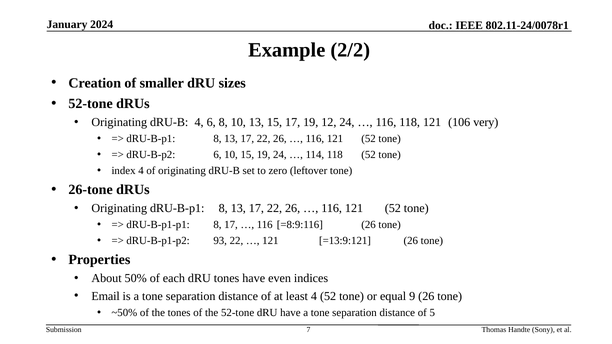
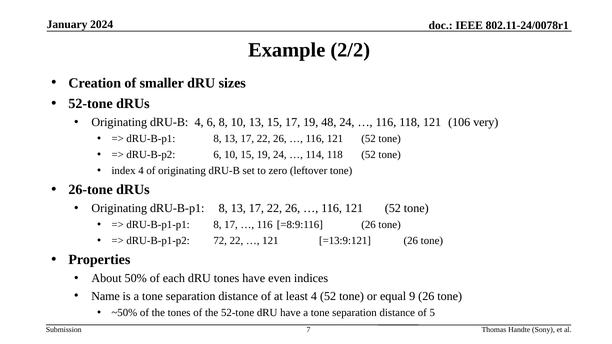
12: 12 -> 48
93: 93 -> 72
Email: Email -> Name
